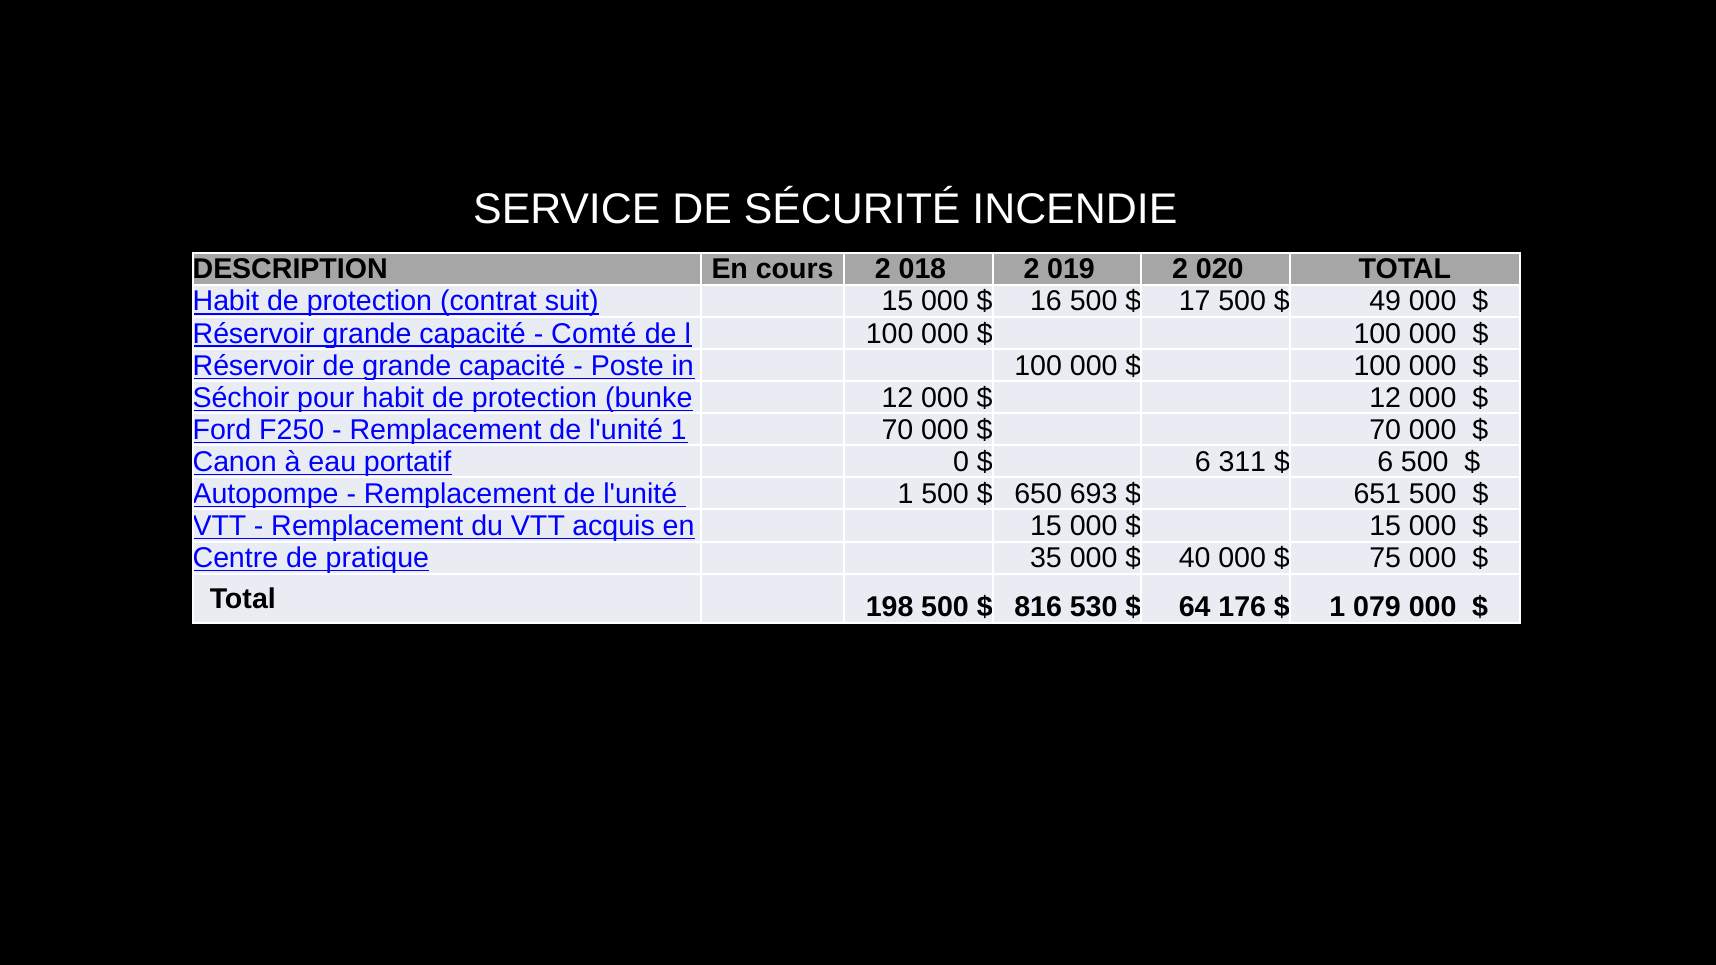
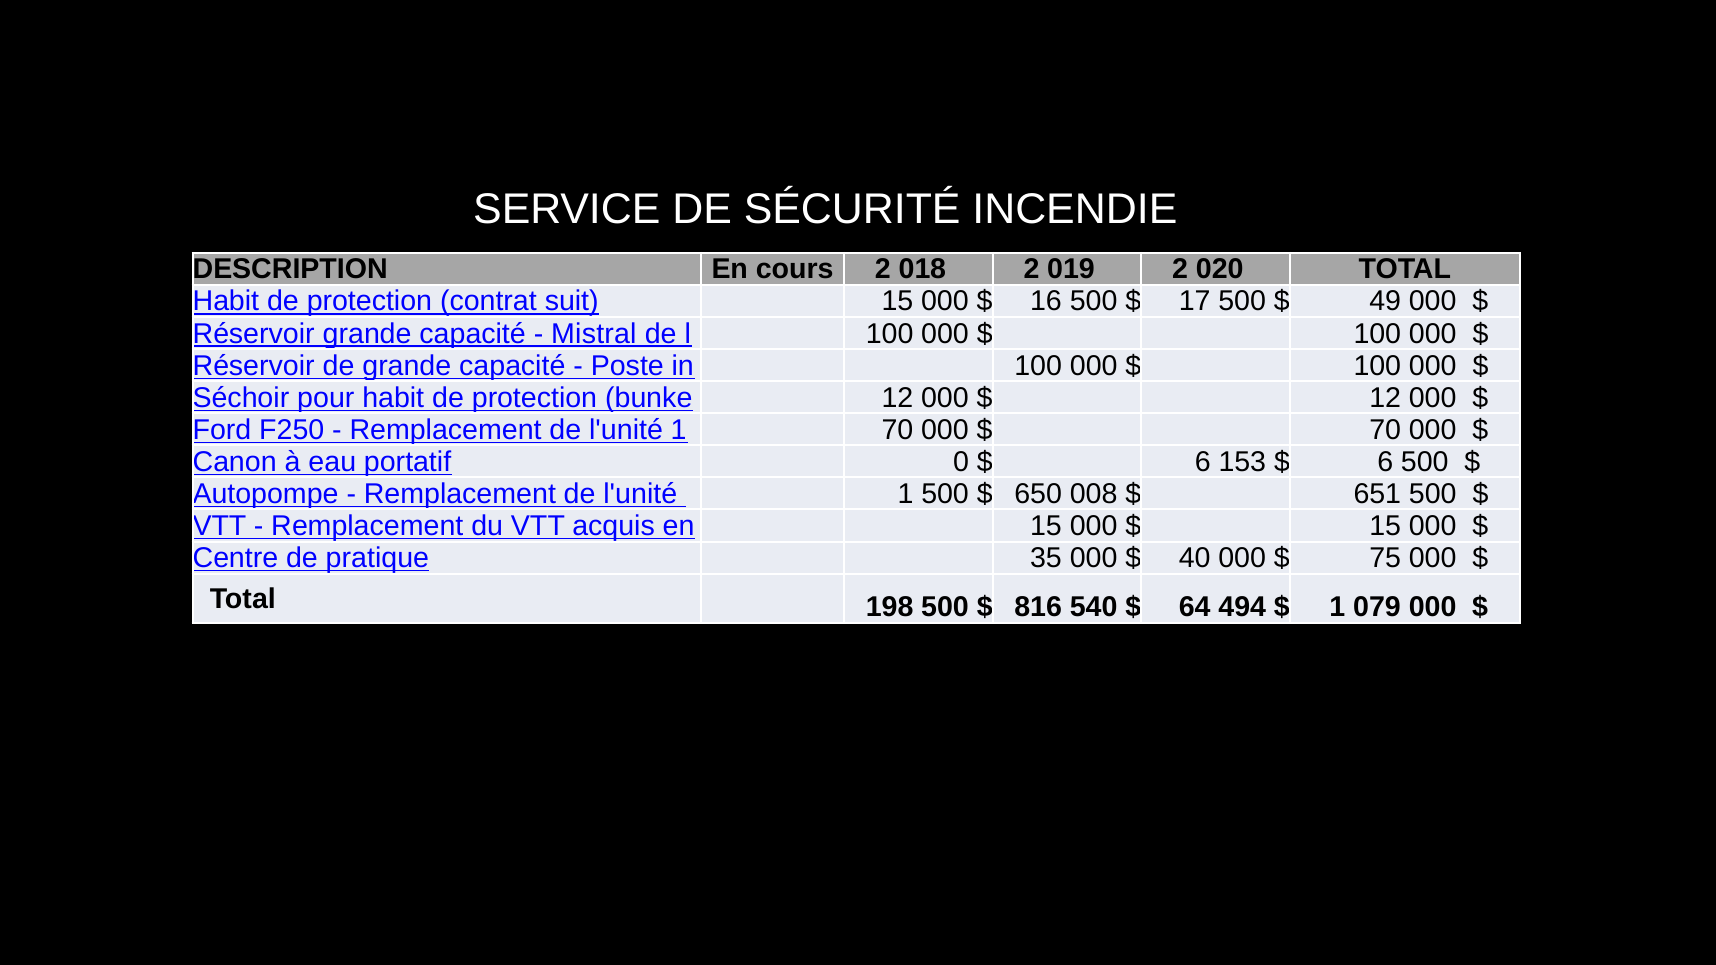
Comté: Comté -> Mistral
311: 311 -> 153
693: 693 -> 008
530: 530 -> 540
176: 176 -> 494
